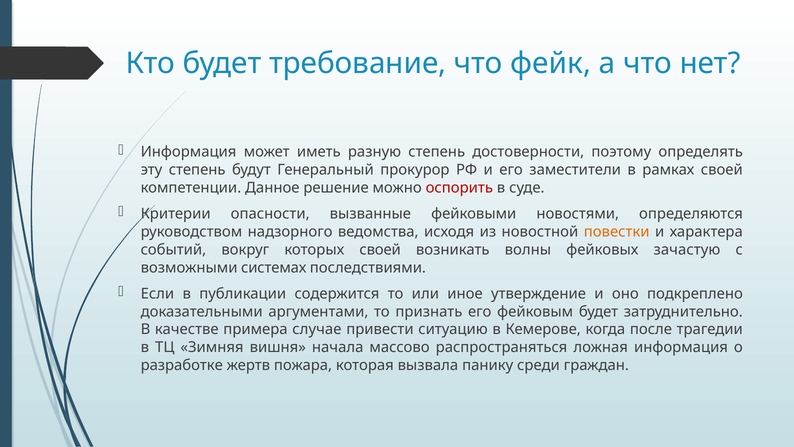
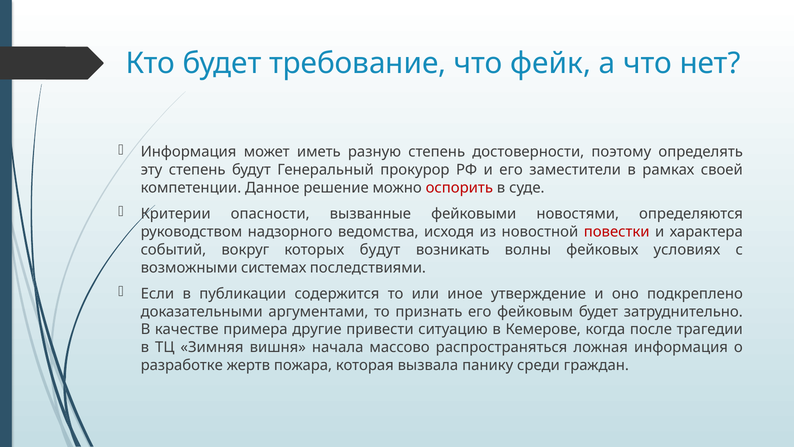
повестки colour: orange -> red
которых своей: своей -> будут
зачастую: зачастую -> условиях
случае: случае -> другие
